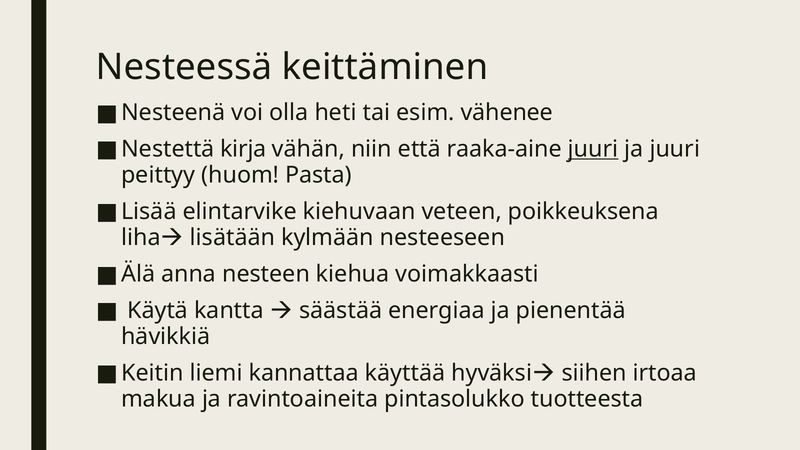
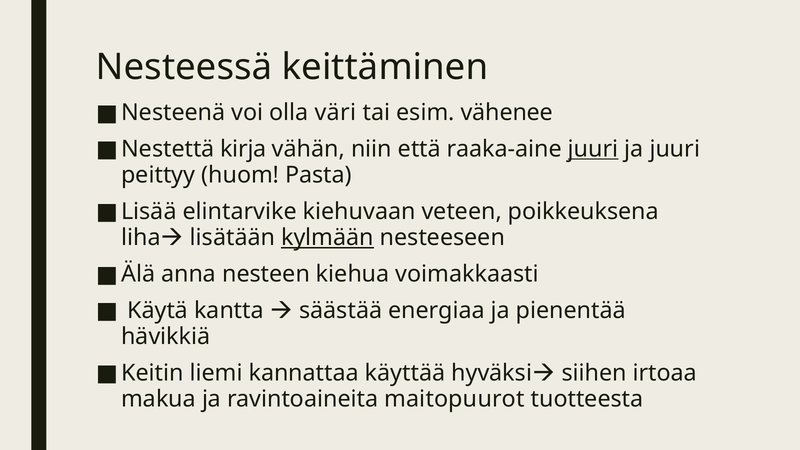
heti: heti -> väri
kylmään underline: none -> present
pintasolukko: pintasolukko -> maitopuurot
